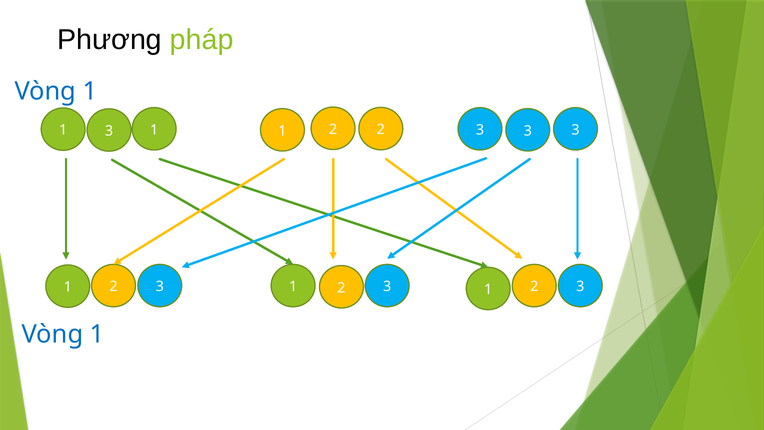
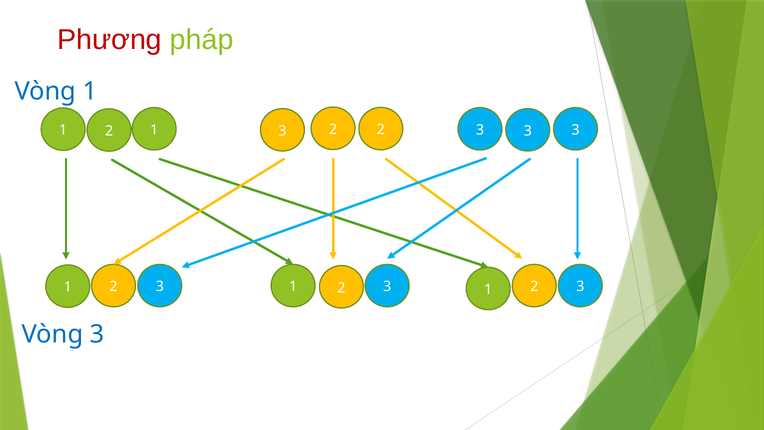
Phương colour: black -> red
3 at (109, 131): 3 -> 2
1 at (282, 131): 1 -> 3
1 at (97, 334): 1 -> 3
